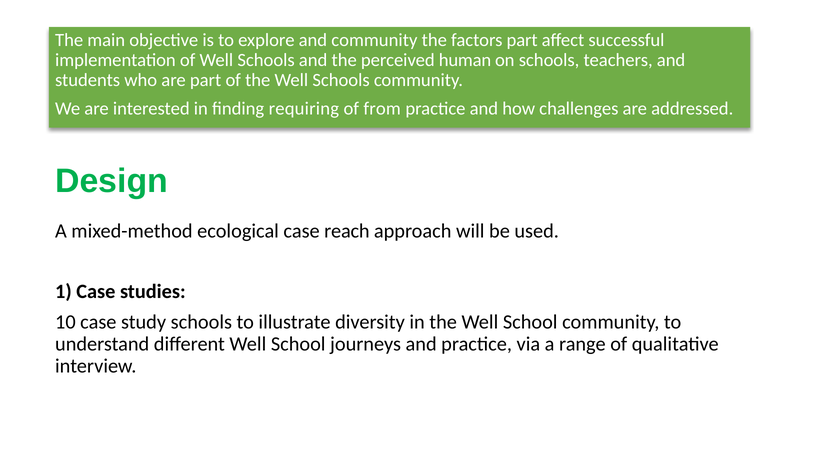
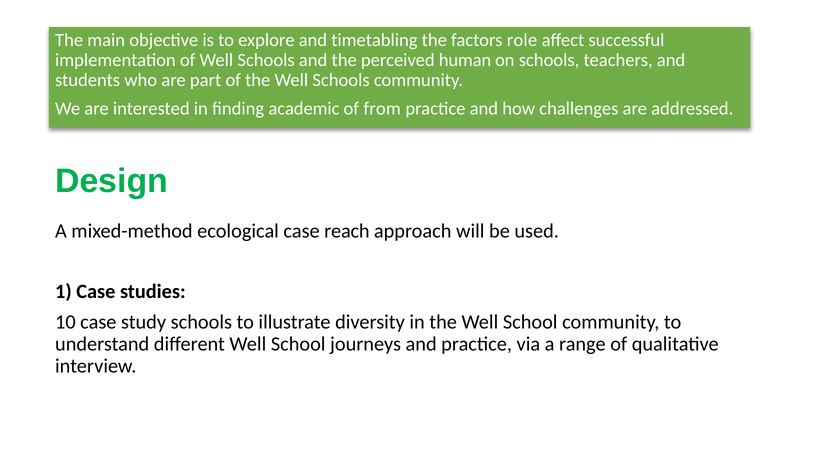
and community: community -> timetabling
factors part: part -> role
requiring: requiring -> academic
